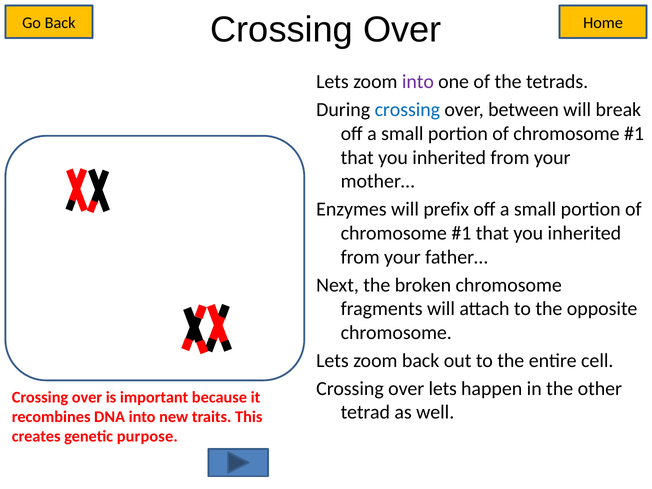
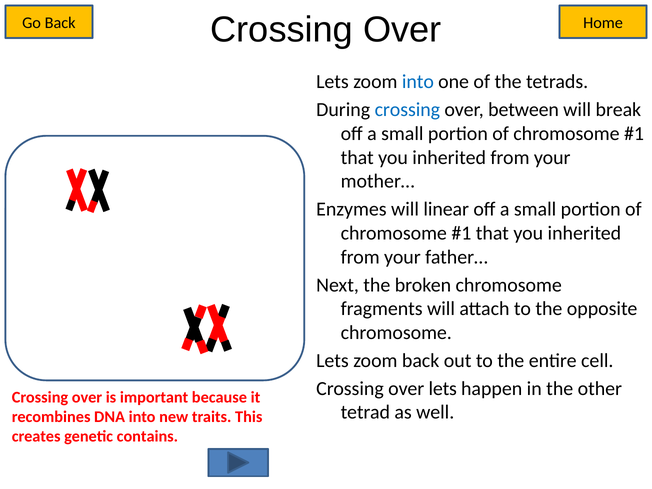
into at (418, 82) colour: purple -> blue
prefix: prefix -> linear
purpose: purpose -> contains
